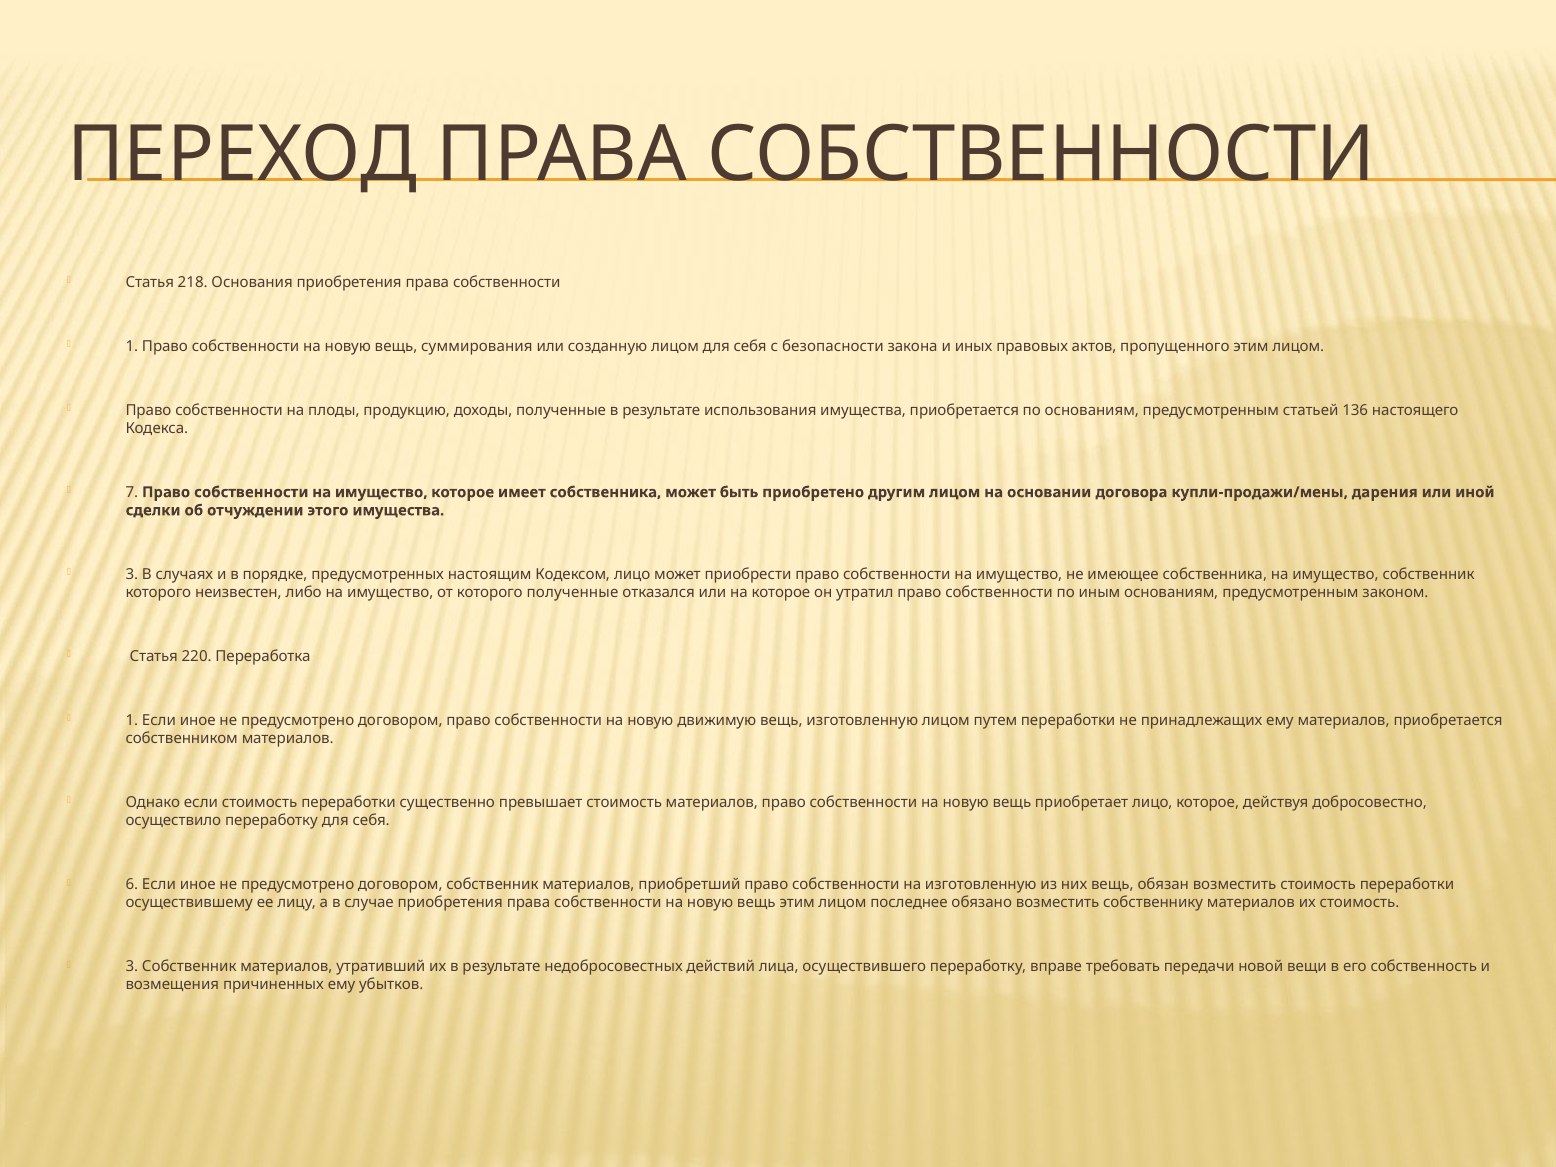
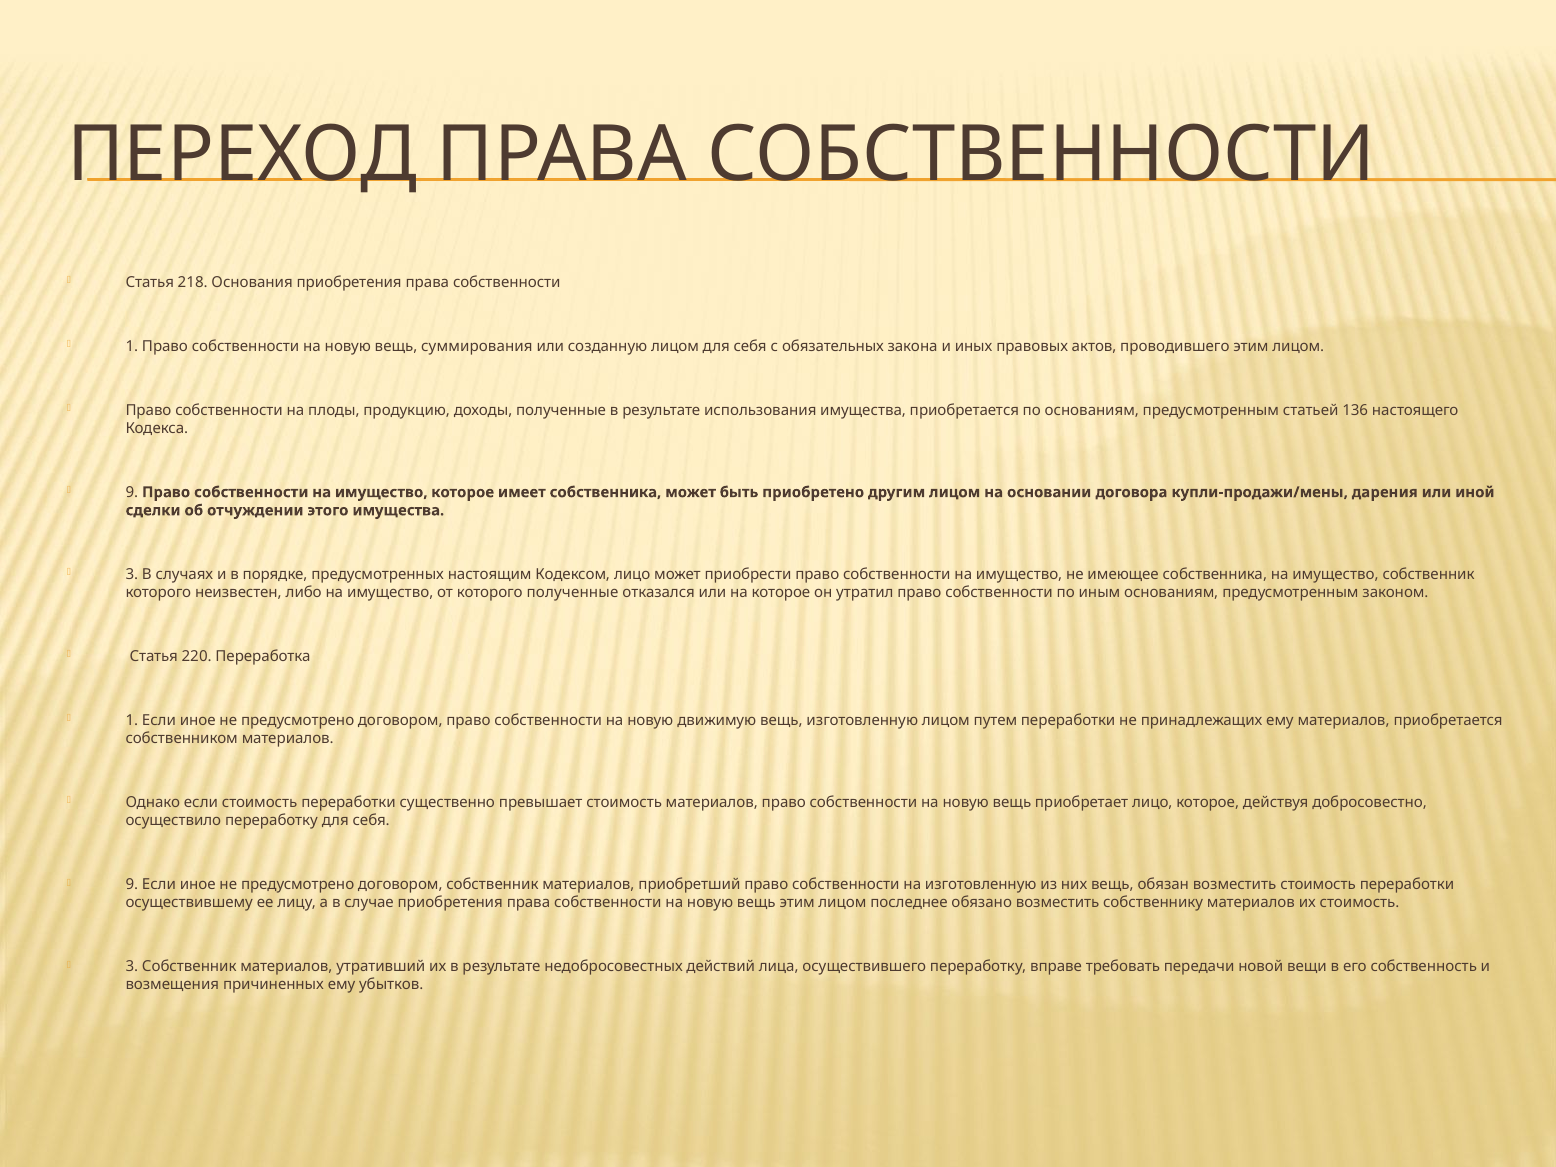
безопасности: безопасности -> обязательных
пропущенного: пропущенного -> проводившего
7 at (132, 492): 7 -> 9
6 at (132, 885): 6 -> 9
